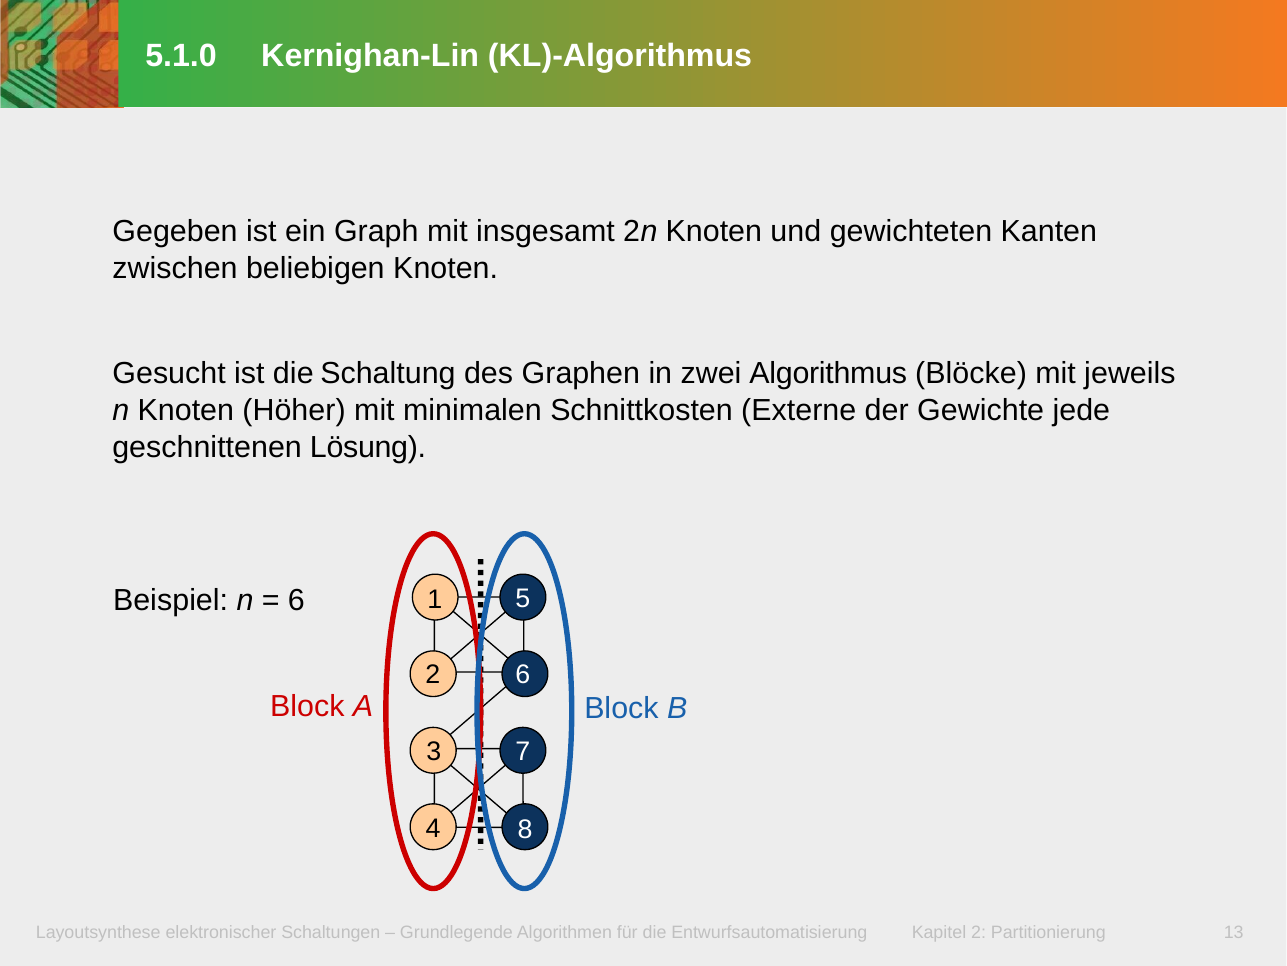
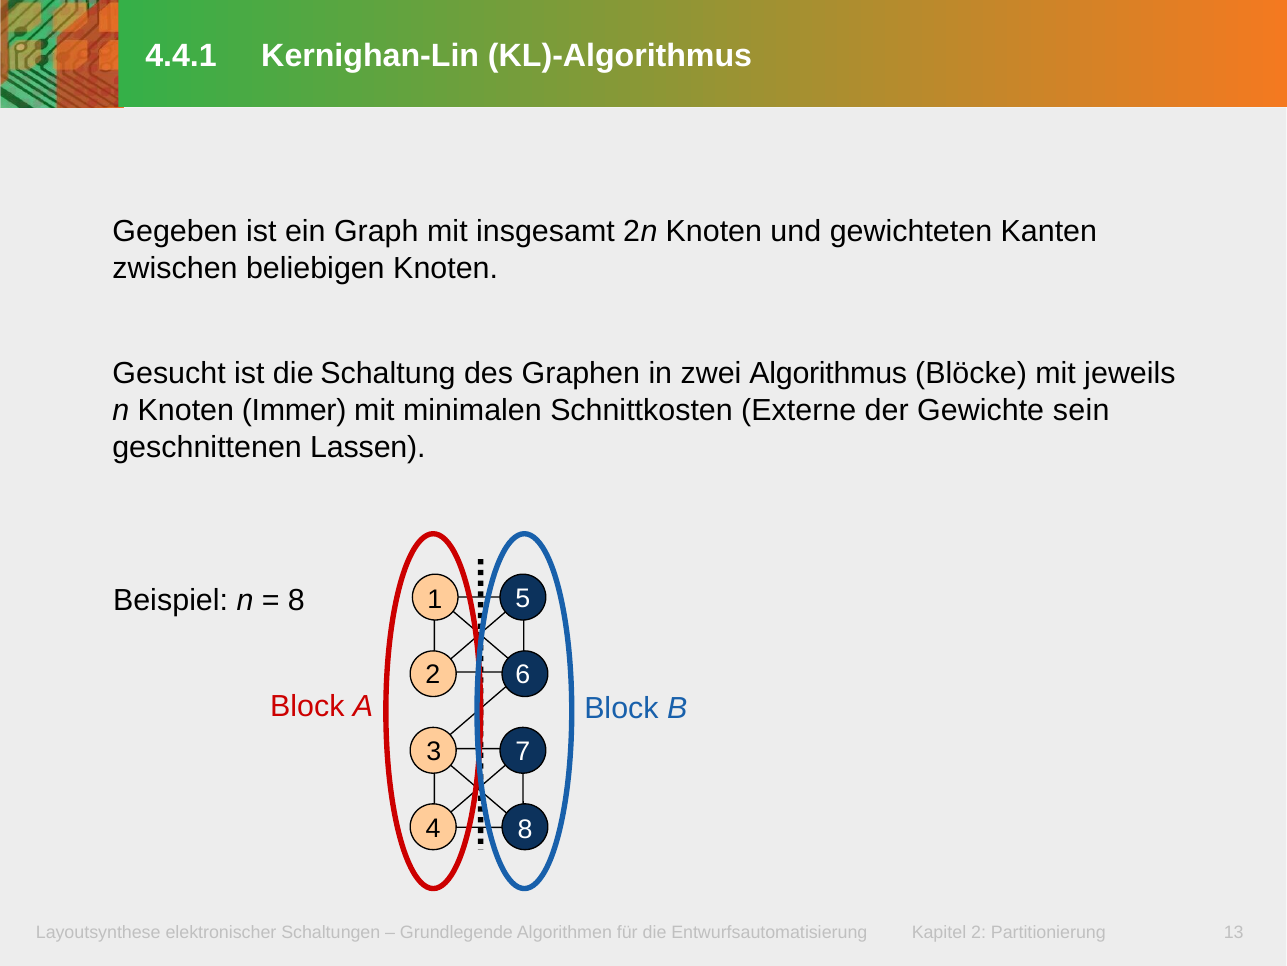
5.1.0: 5.1.0 -> 4.4.1
Höher: Höher -> Immer
jede: jede -> sein
Lösung: Lösung -> Lassen
6 at (296, 600): 6 -> 8
